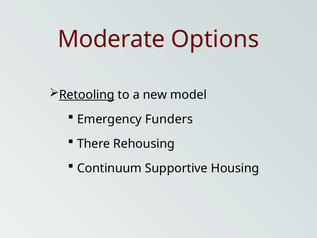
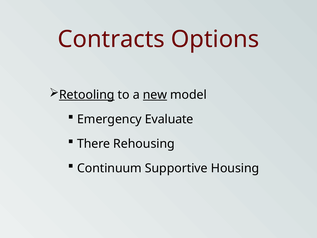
Moderate: Moderate -> Contracts
new underline: none -> present
Funders: Funders -> Evaluate
